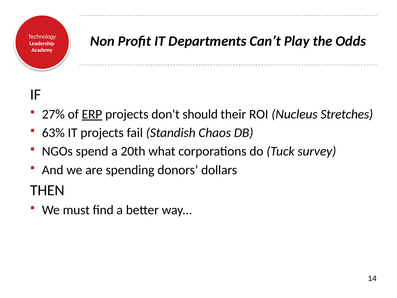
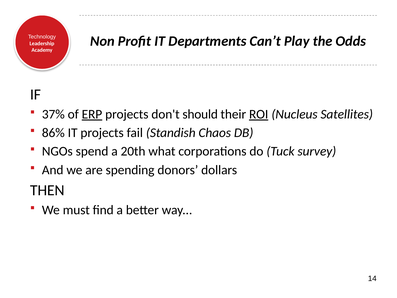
27%: 27% -> 37%
ROI underline: none -> present
Stretches: Stretches -> Satellites
63%: 63% -> 86%
